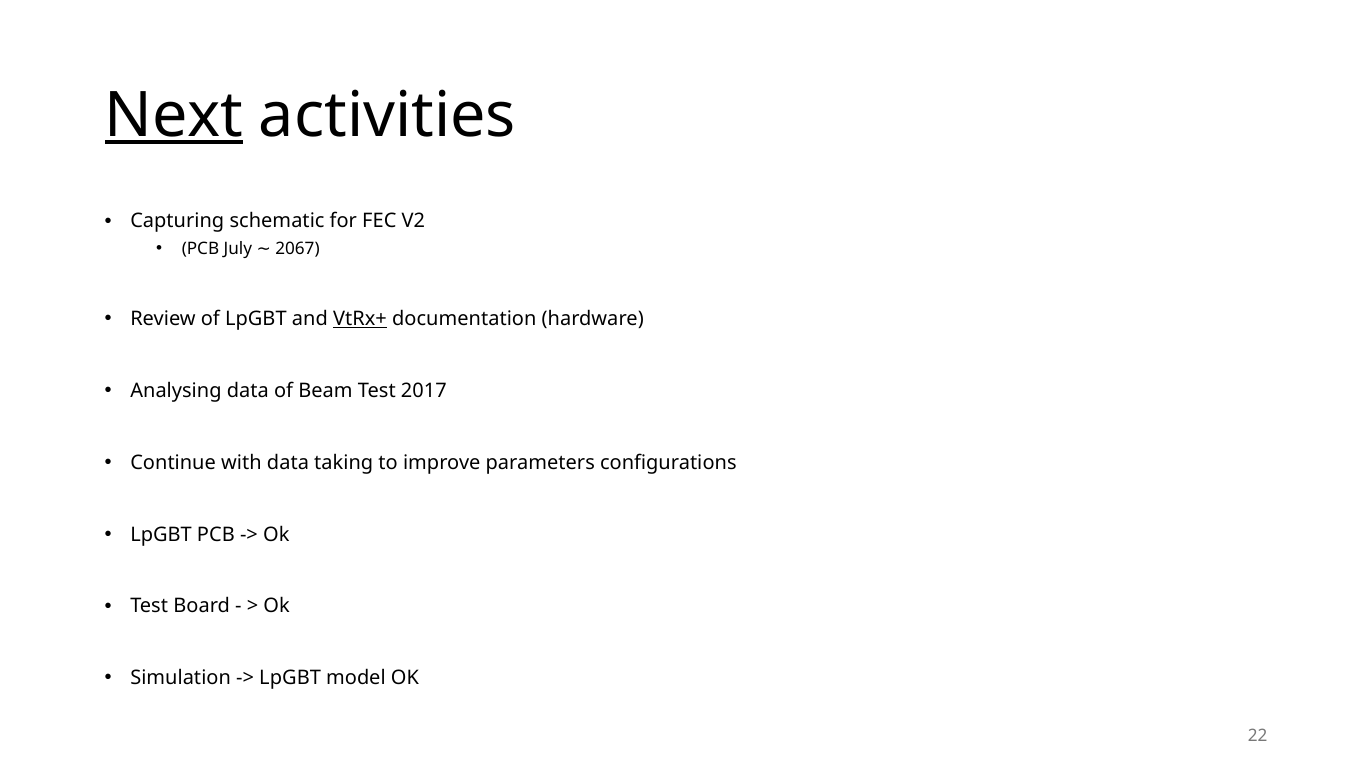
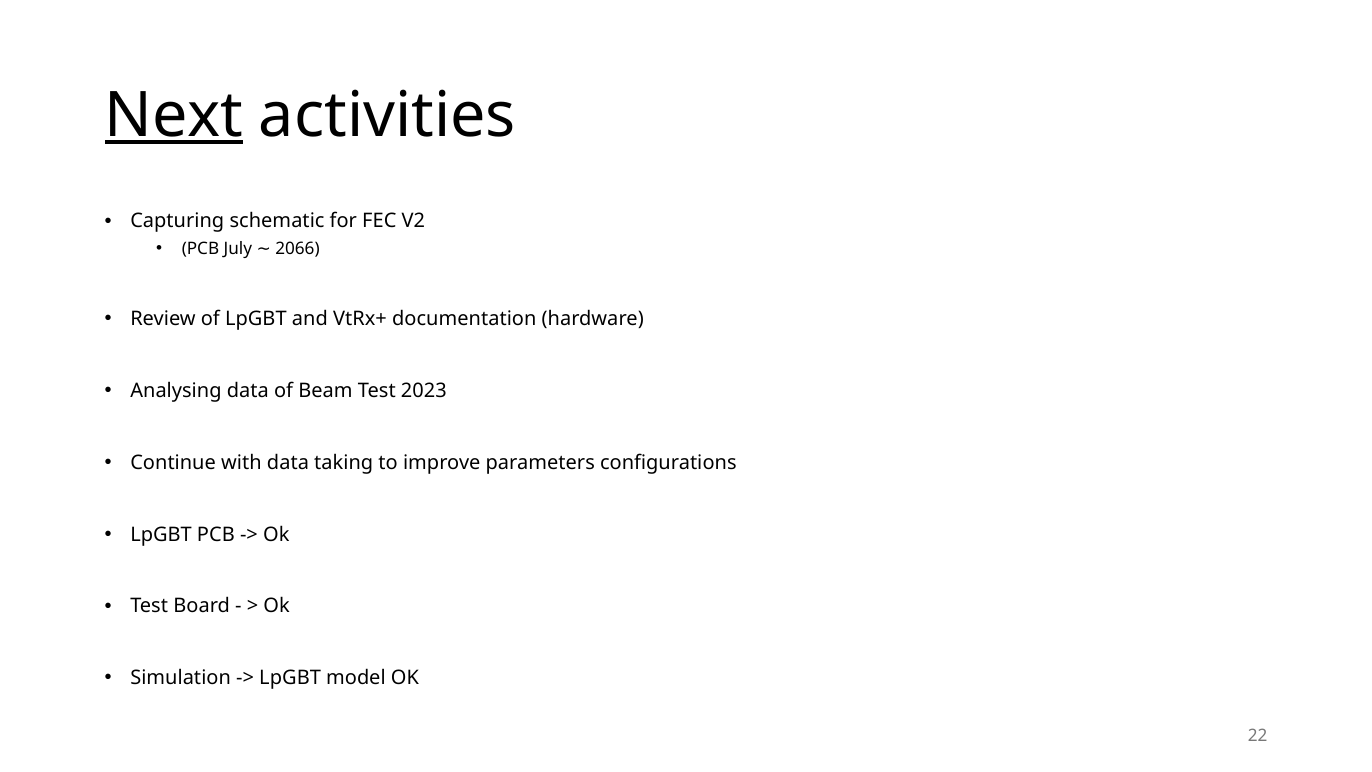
2067: 2067 -> 2066
VtRx+ underline: present -> none
2017: 2017 -> 2023
